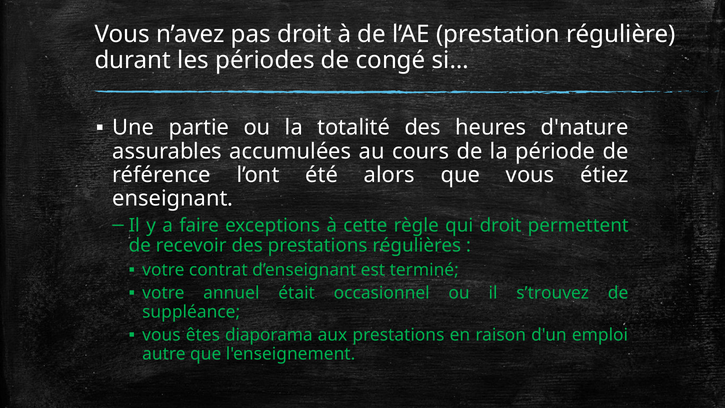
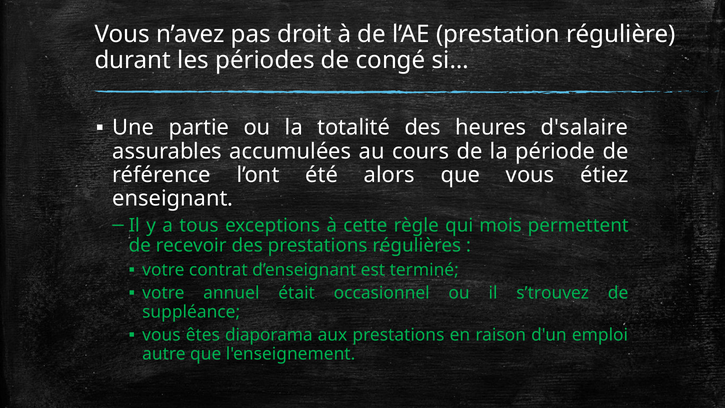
d'nature: d'nature -> d'salaire
faire: faire -> tous
qui droit: droit -> mois
